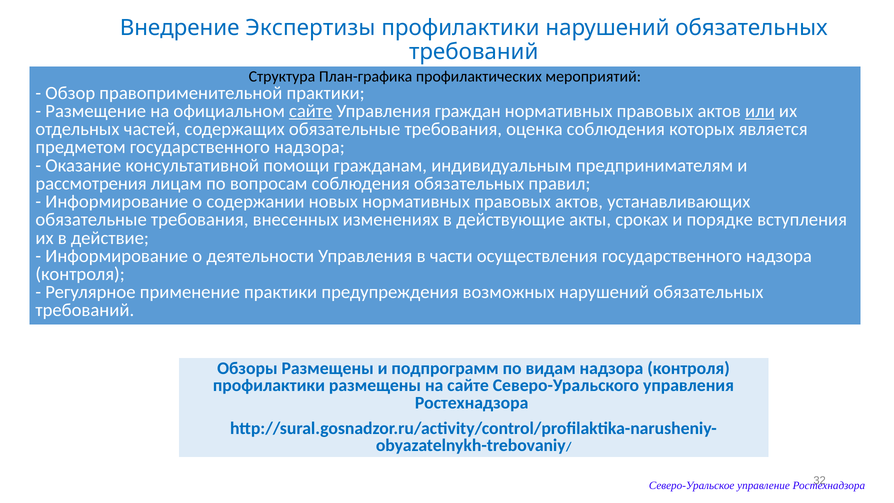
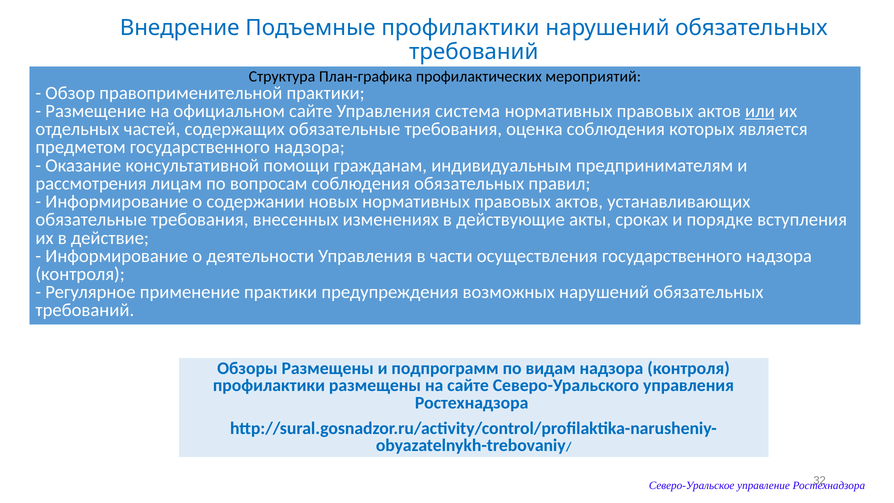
Экспертизы: Экспертизы -> Подъемные
сайте at (311, 111) underline: present -> none
граждан: граждан -> система
